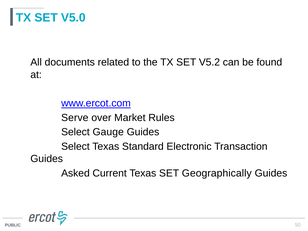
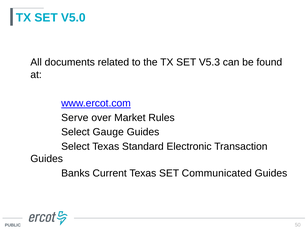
V5.2: V5.2 -> V5.3
Asked: Asked -> Banks
Geographically: Geographically -> Communicated
